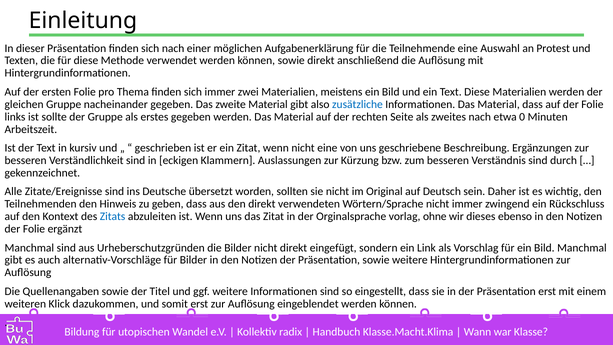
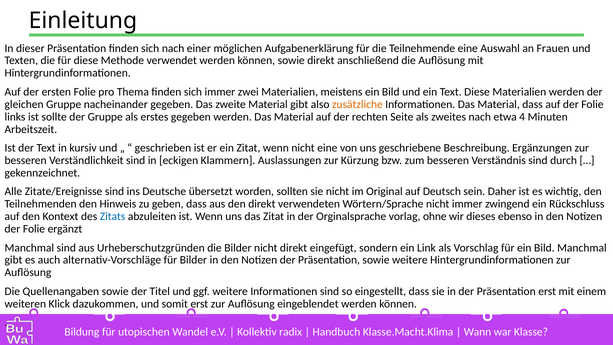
Protest: Protest -> Frauen
zusätzliche colour: blue -> orange
0: 0 -> 4
